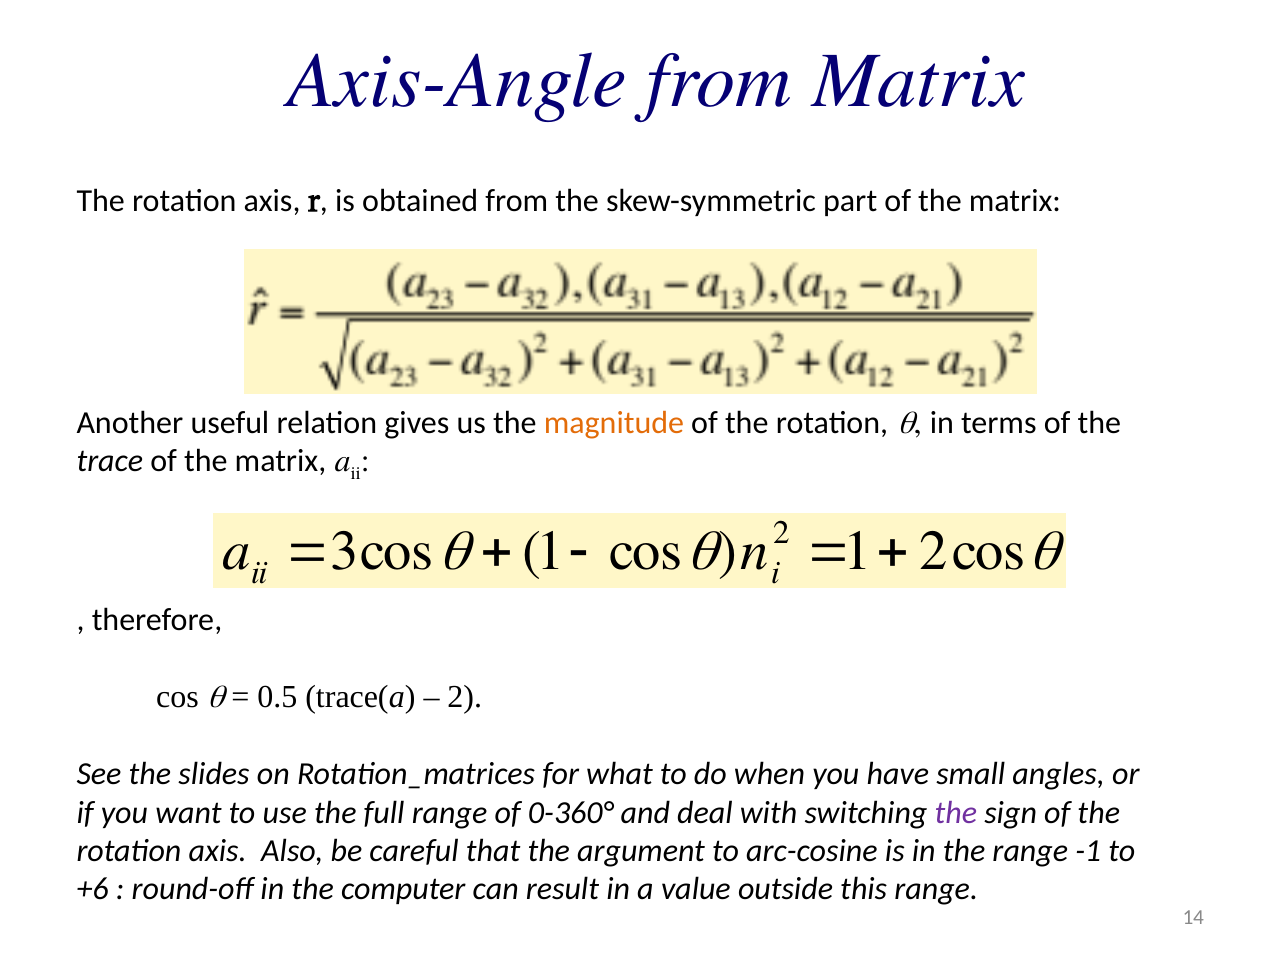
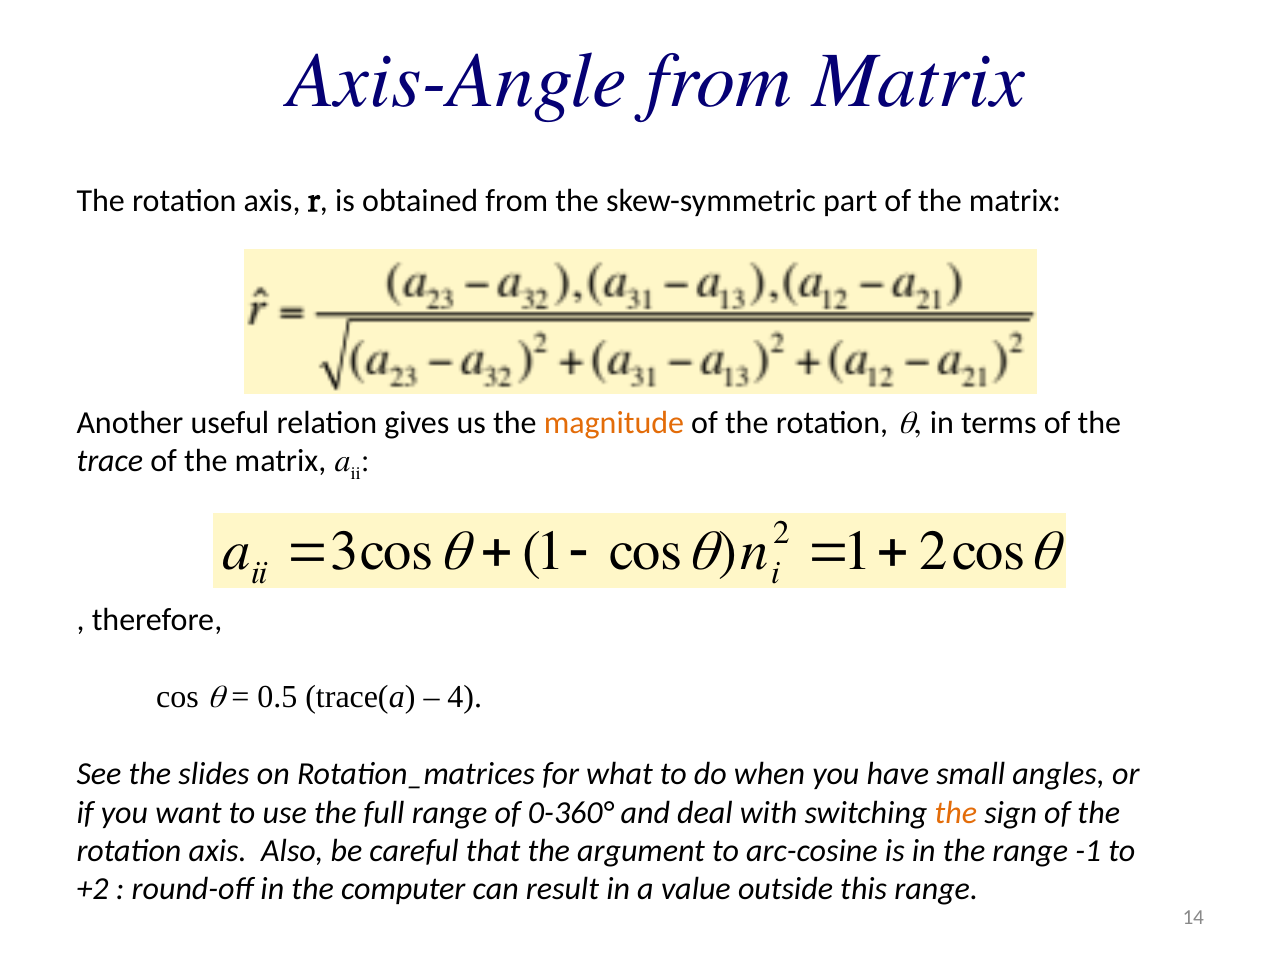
2 at (465, 697): 2 -> 4
the at (956, 812) colour: purple -> orange
+6: +6 -> +2
